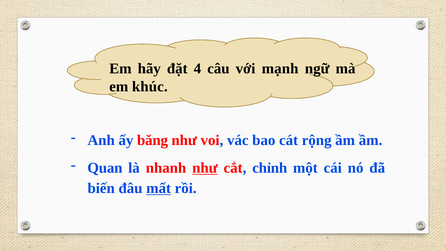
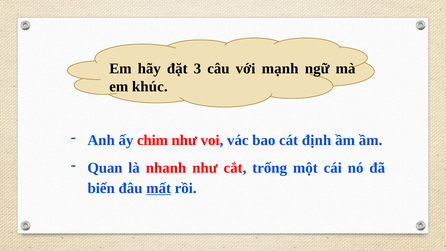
4: 4 -> 3
băng: băng -> chim
rộng: rộng -> định
như at (205, 168) underline: present -> none
chỉnh: chỉnh -> trống
